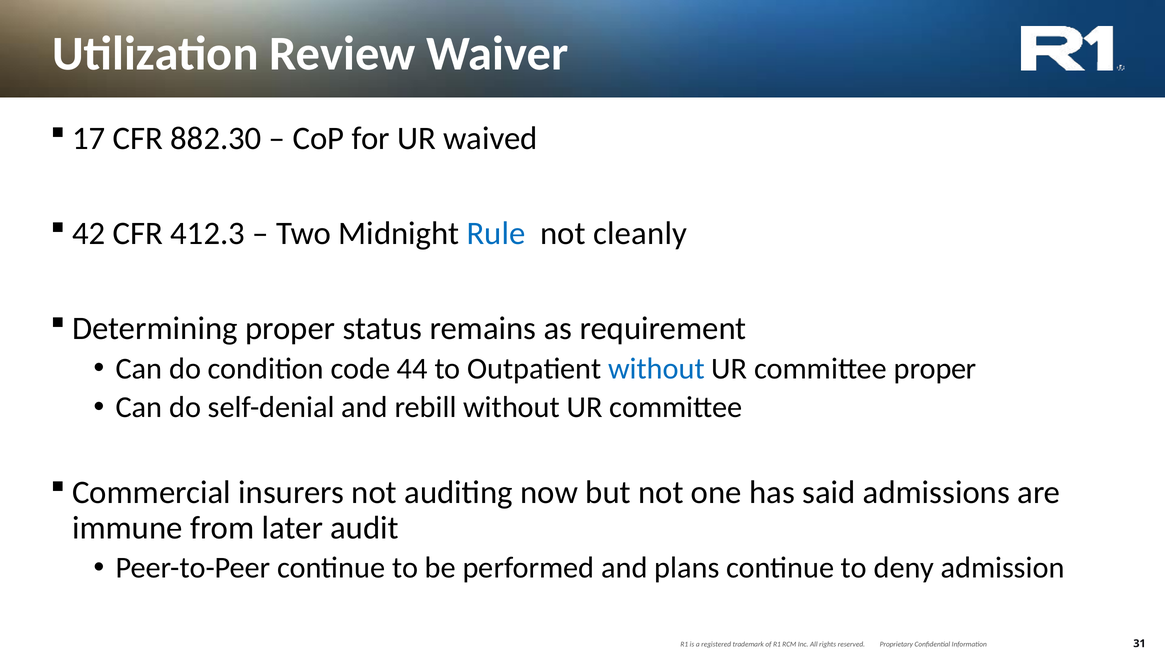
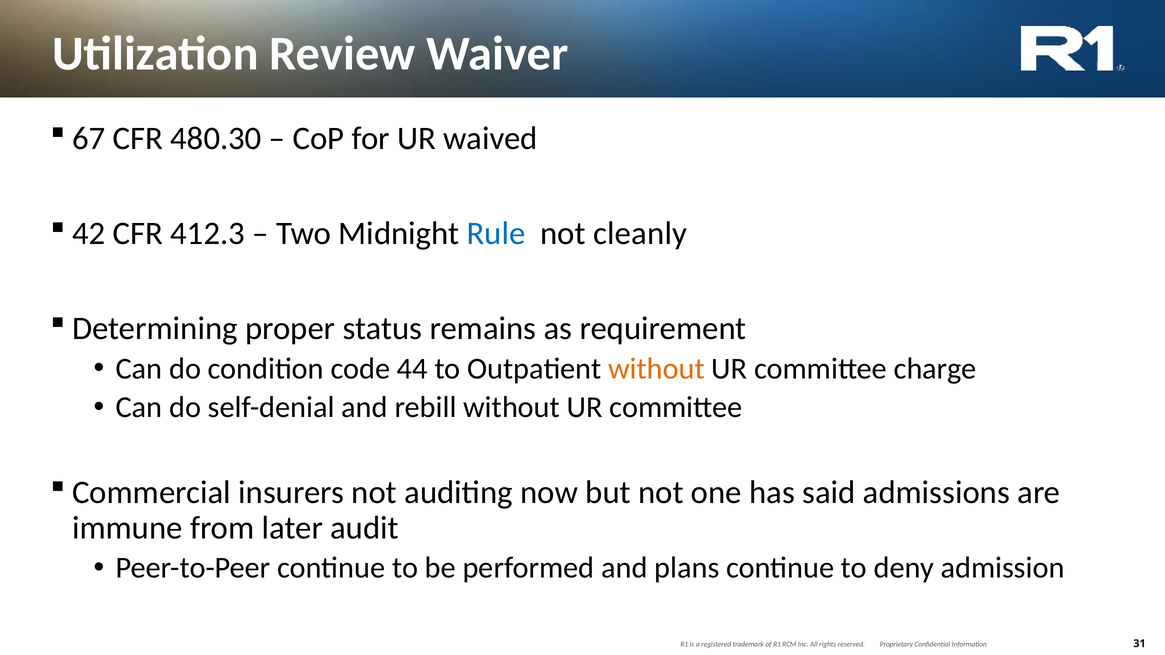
17: 17 -> 67
882.30: 882.30 -> 480.30
without at (656, 369) colour: blue -> orange
committee proper: proper -> charge
